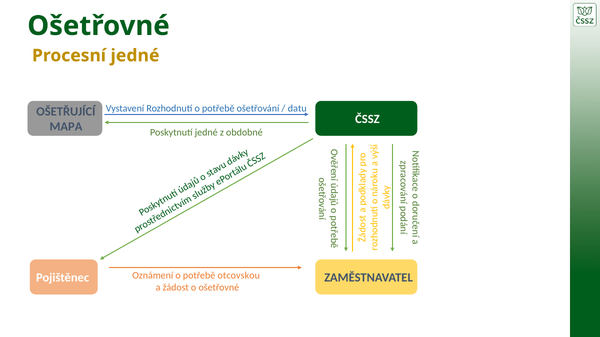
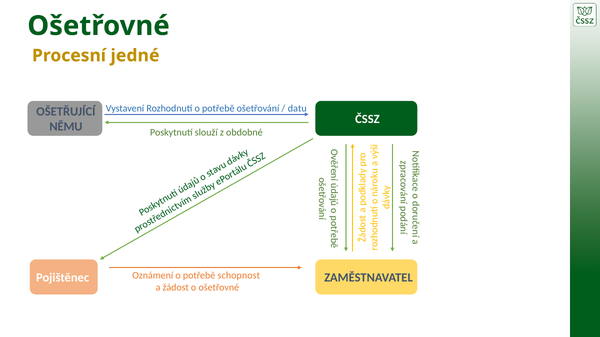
MAPA: MAPA -> NĚMU
Poskytnutí jedné: jedné -> slouží
otcovskou: otcovskou -> schopnost
